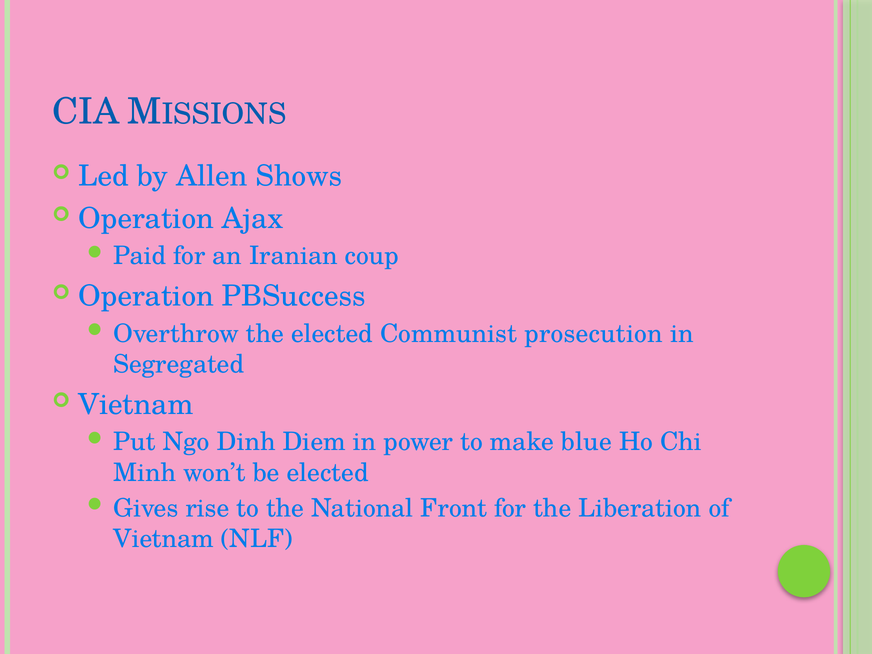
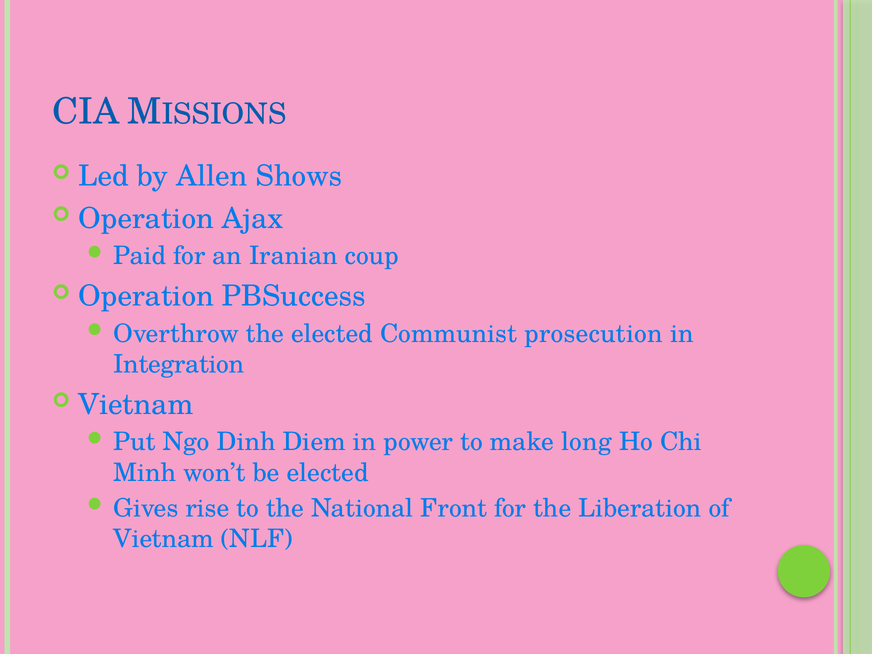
Segregated: Segregated -> Integration
blue: blue -> long
